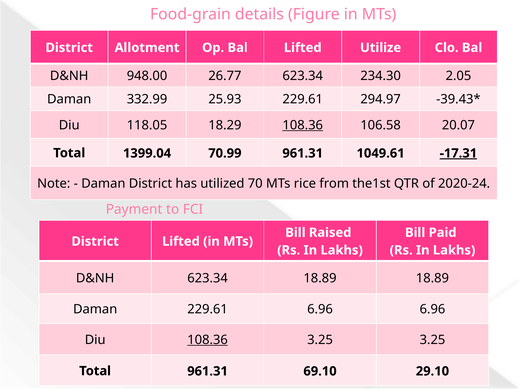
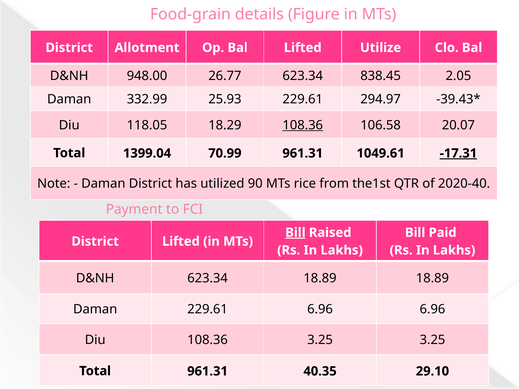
234.30: 234.30 -> 838.45
70: 70 -> 90
2020-24: 2020-24 -> 2020-40
Bill at (295, 233) underline: none -> present
108.36 at (208, 340) underline: present -> none
69.10: 69.10 -> 40.35
